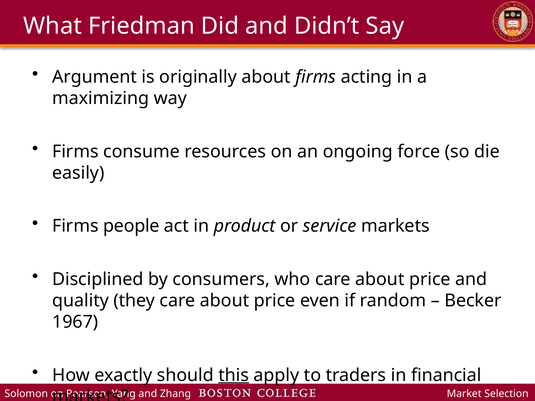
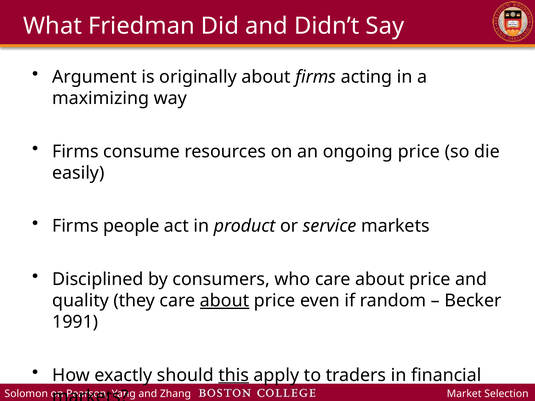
ongoing force: force -> price
about at (225, 301) underline: none -> present
1967: 1967 -> 1991
